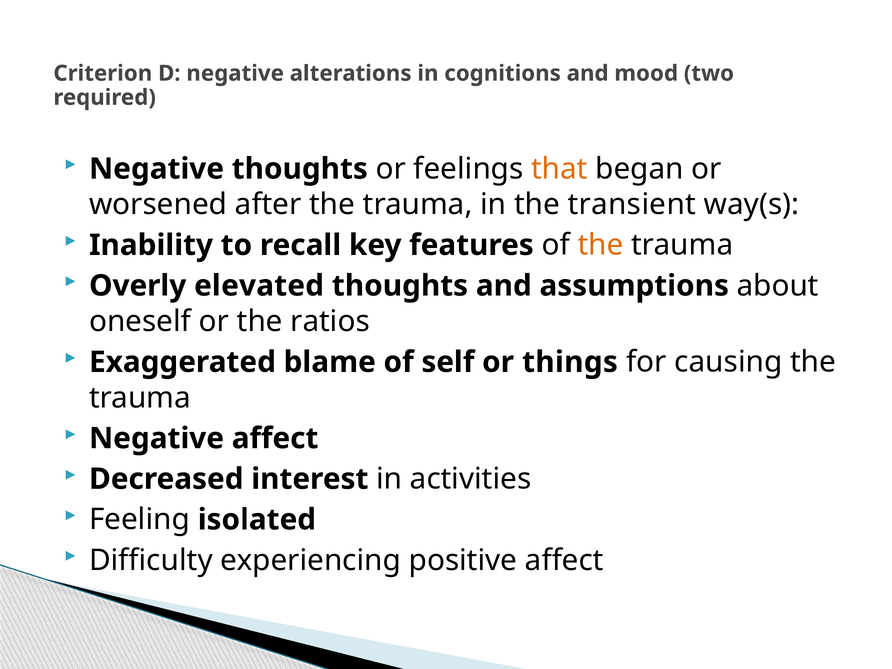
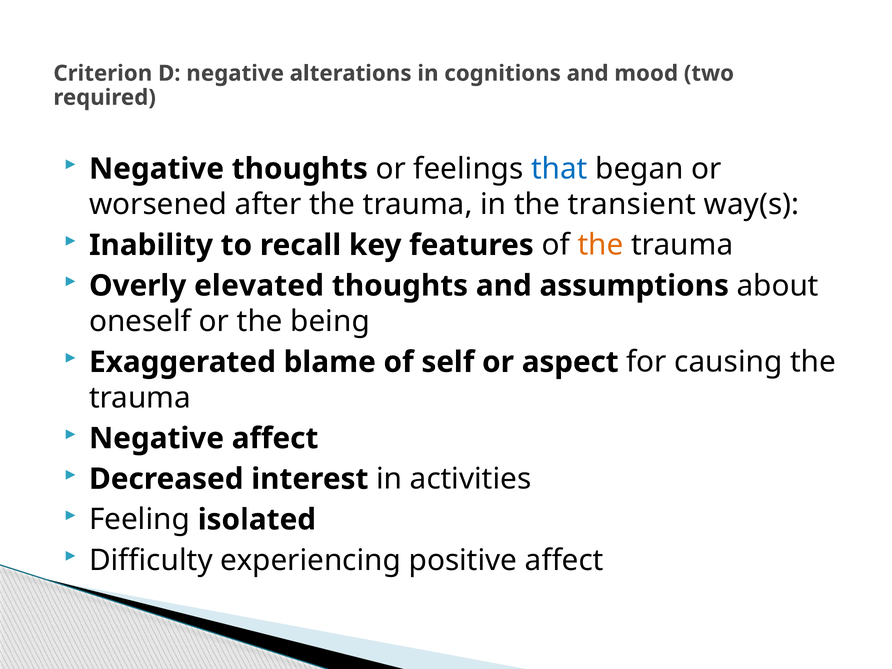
that colour: orange -> blue
ratios: ratios -> being
things: things -> aspect
